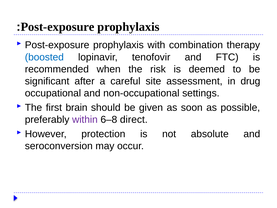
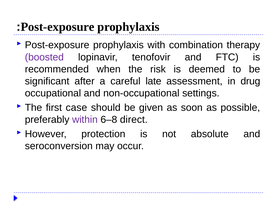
boosted colour: blue -> purple
site: site -> late
brain: brain -> case
